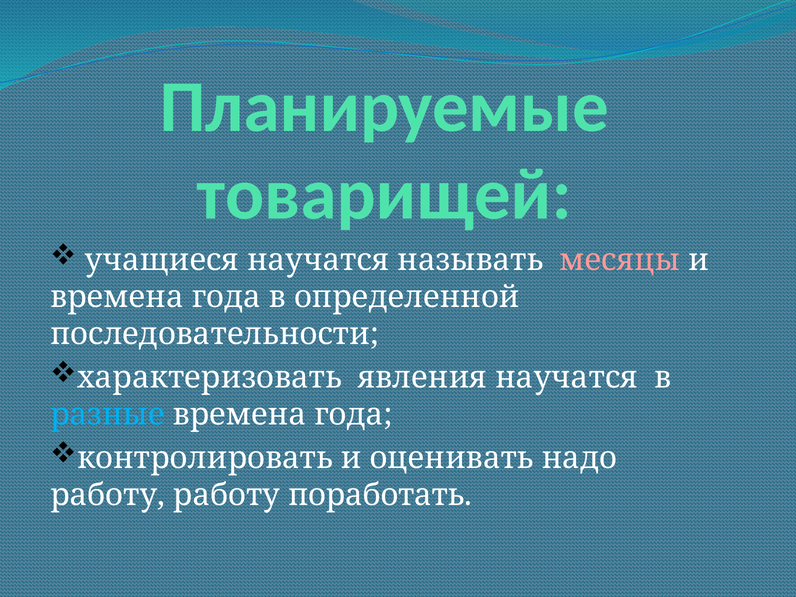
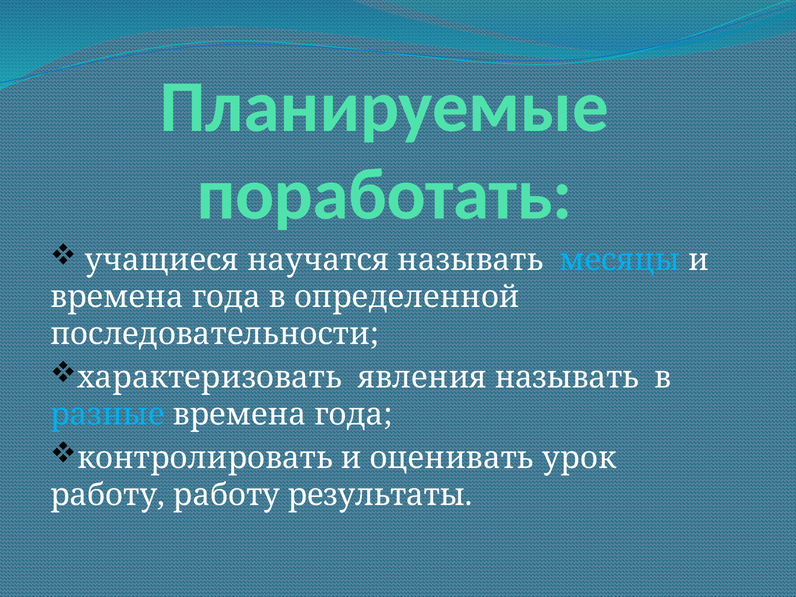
товарищей: товарищей -> поработать
месяцы colour: pink -> light blue
явления научатся: научатся -> называть
надо: надо -> урок
поработать: поработать -> результаты
